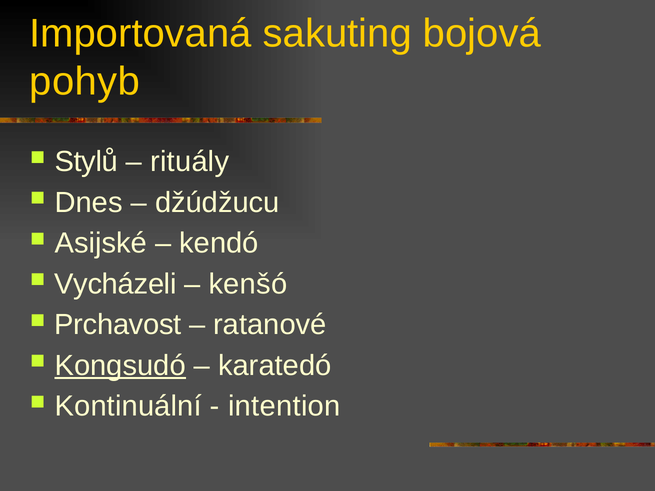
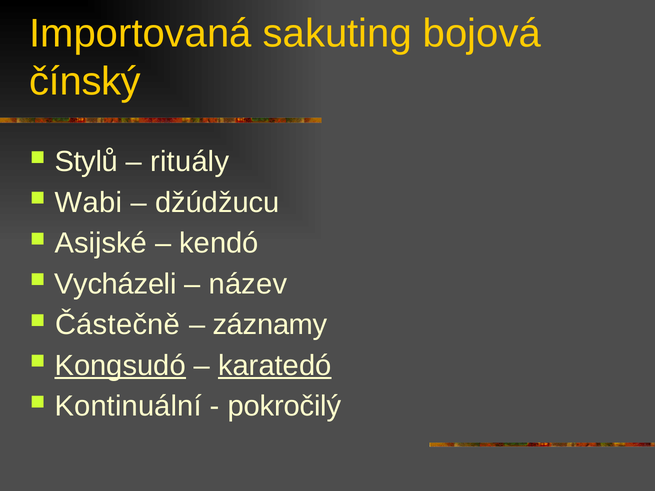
pohyb: pohyb -> čínský
Dnes: Dnes -> Wabi
kenšó: kenšó -> název
Prchavost: Prchavost -> Částečně
ratanové: ratanové -> záznamy
karatedó underline: none -> present
intention: intention -> pokročilý
